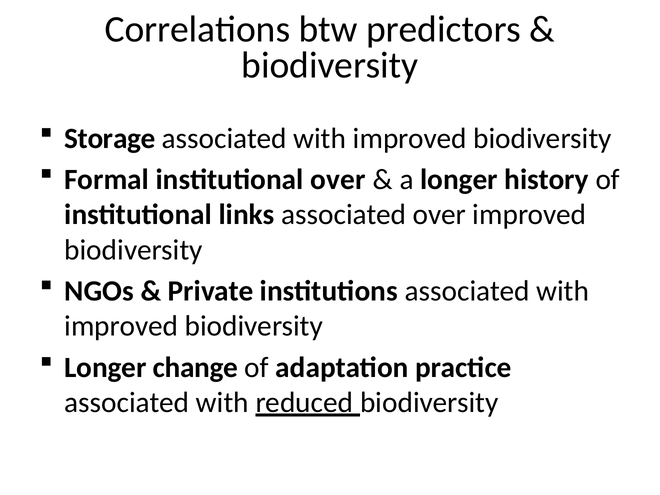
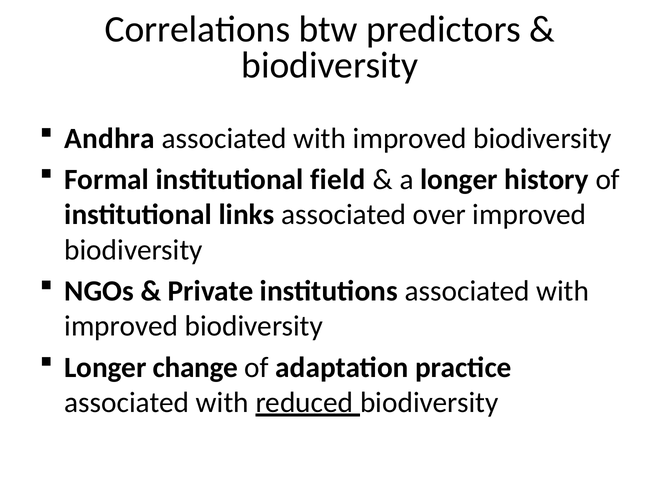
Storage: Storage -> Andhra
institutional over: over -> field
